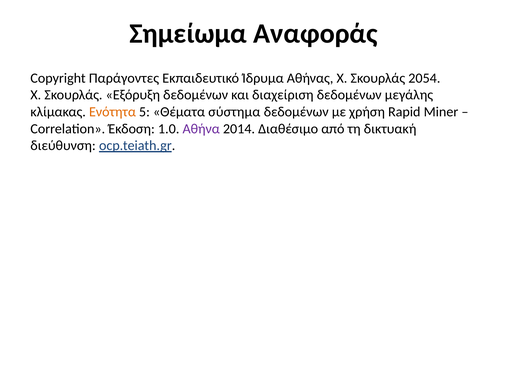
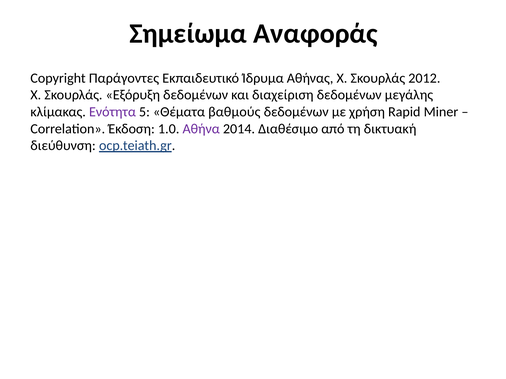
2054: 2054 -> 2012
Ενότητα colour: orange -> purple
σύστημα: σύστημα -> βαθμούς
